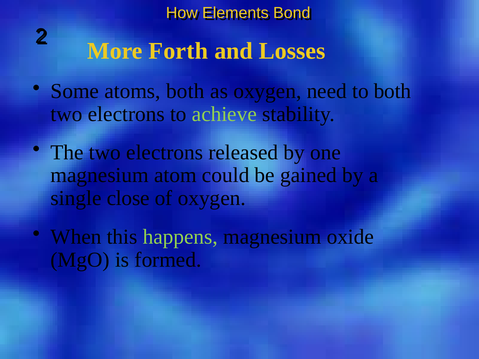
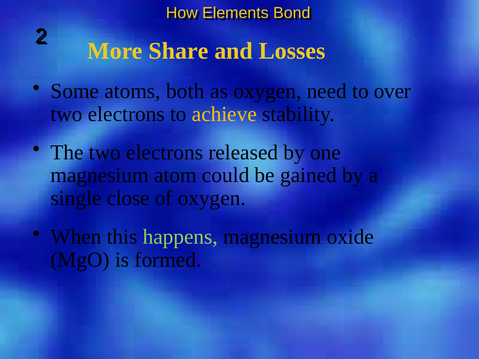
Forth: Forth -> Share
to both: both -> over
achieve colour: light green -> yellow
